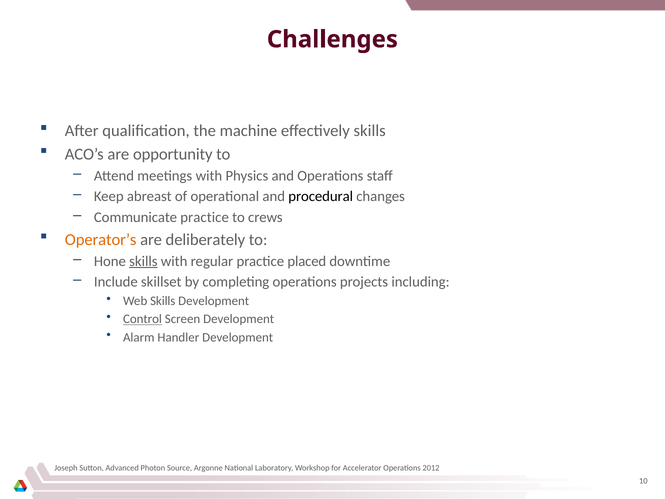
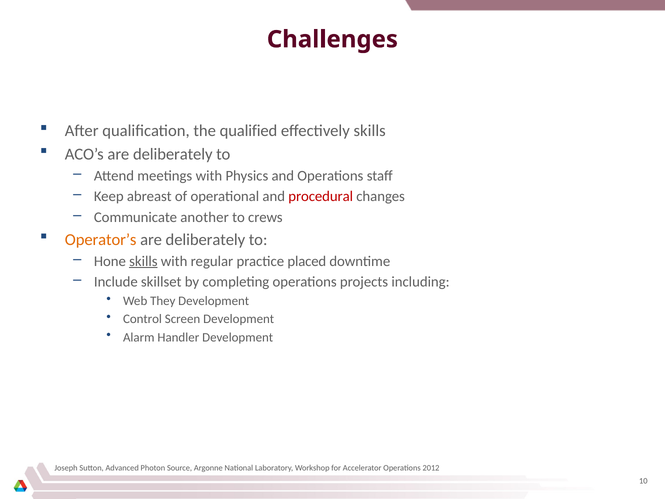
machine: machine -> qualified
ACO’s are opportunity: opportunity -> deliberately
procedural colour: black -> red
Communicate practice: practice -> another
Web Skills: Skills -> They
Control underline: present -> none
